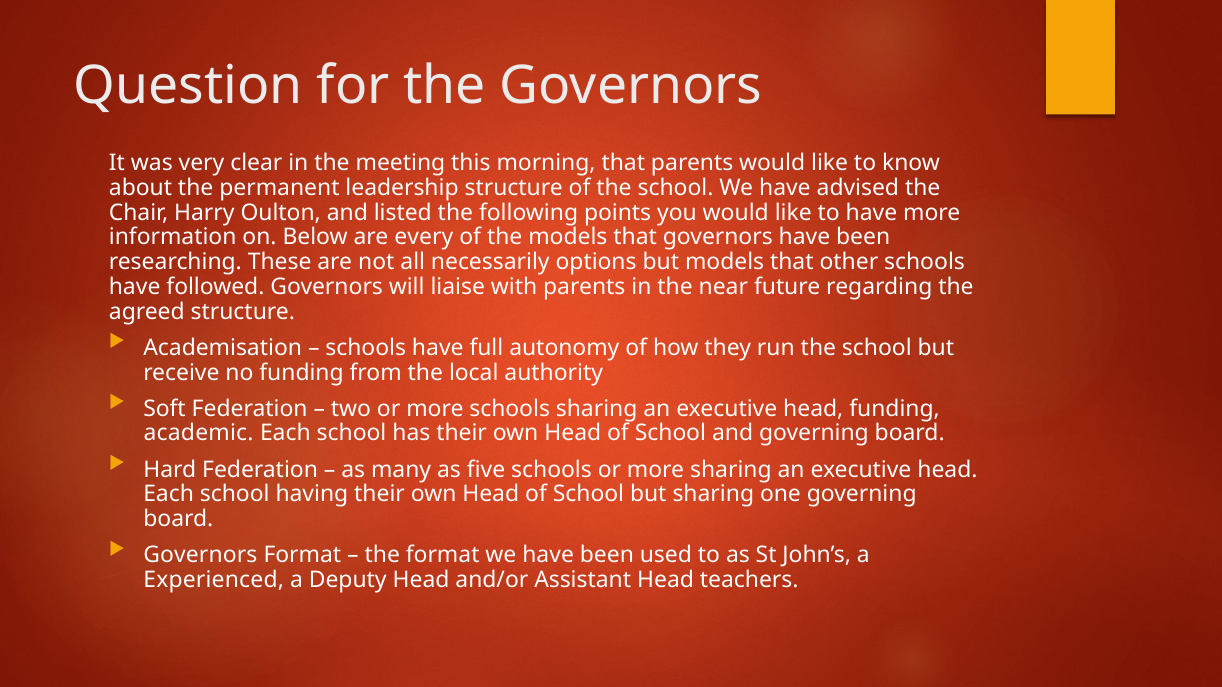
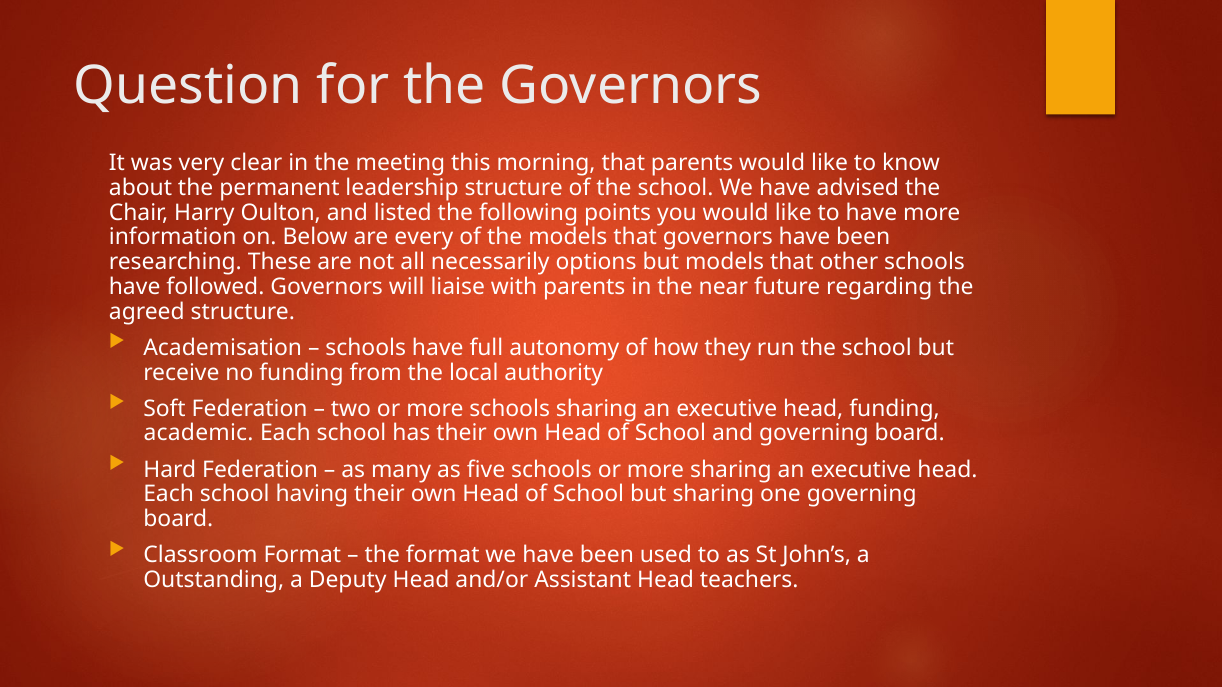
Governors at (200, 556): Governors -> Classroom
Experienced: Experienced -> Outstanding
